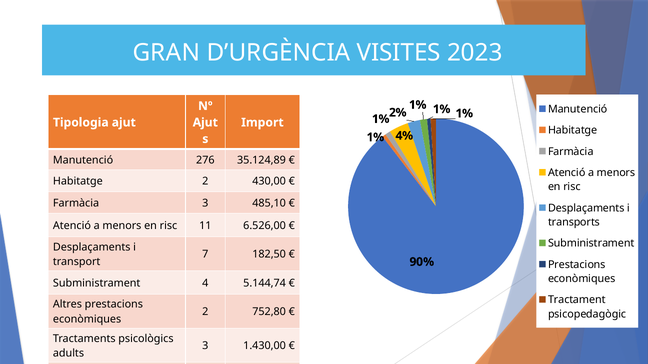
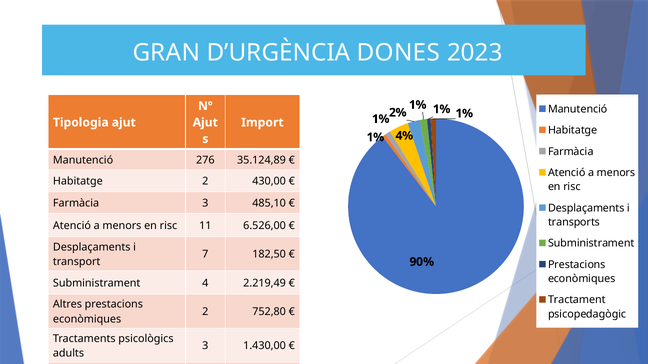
VISITES: VISITES -> DONES
5.144,74: 5.144,74 -> 2.219,49
